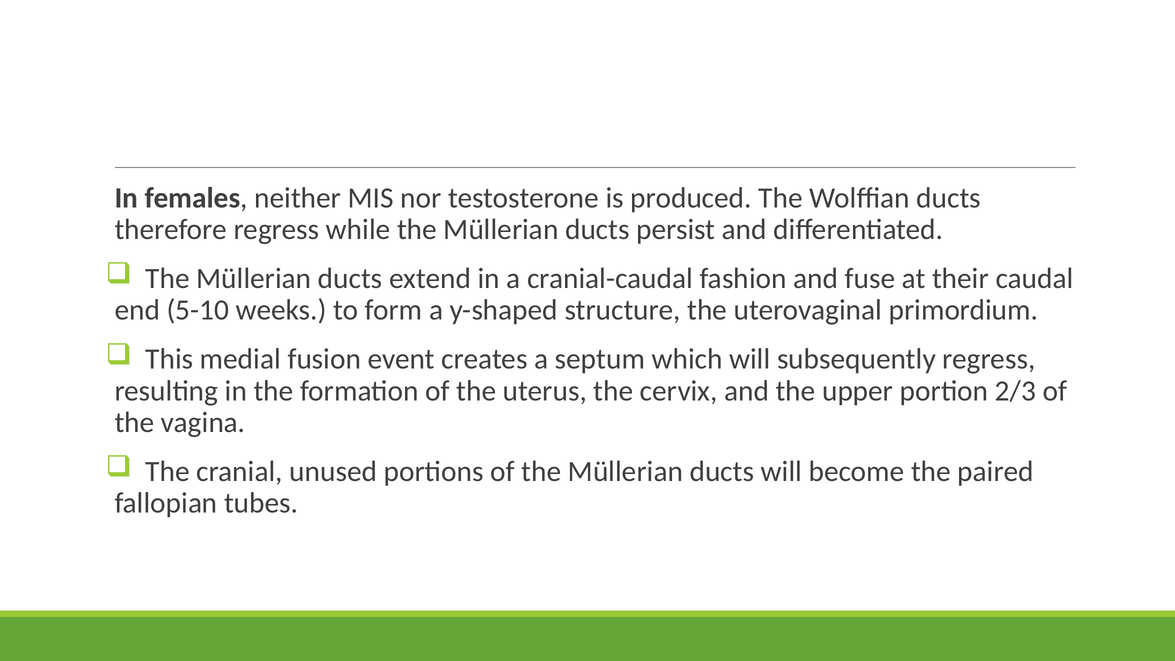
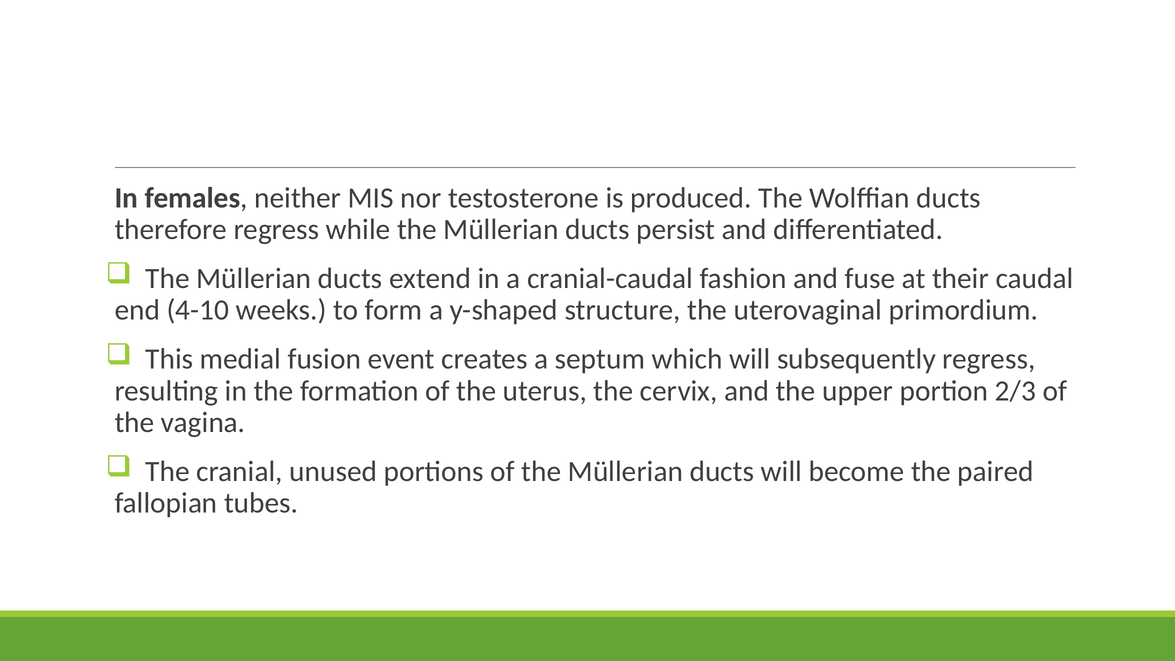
5-10: 5-10 -> 4-10
